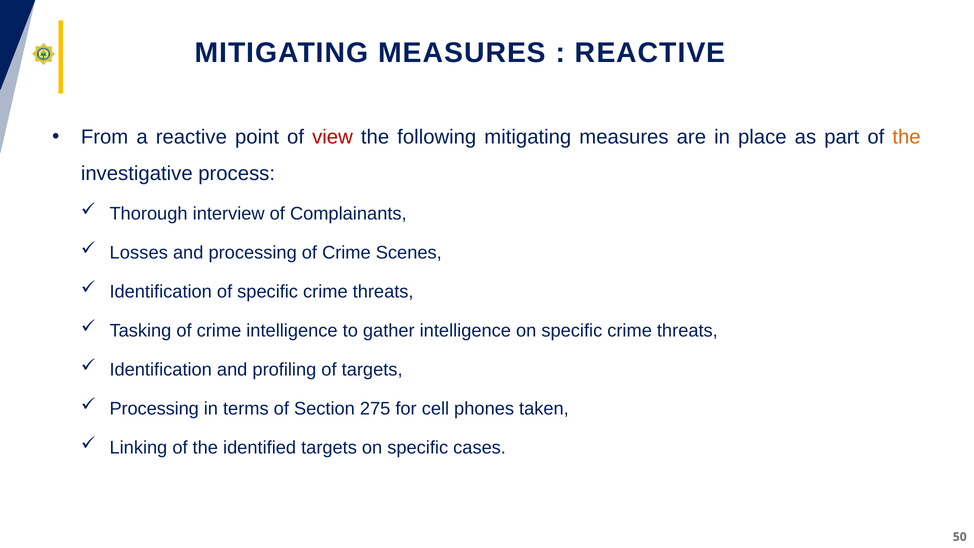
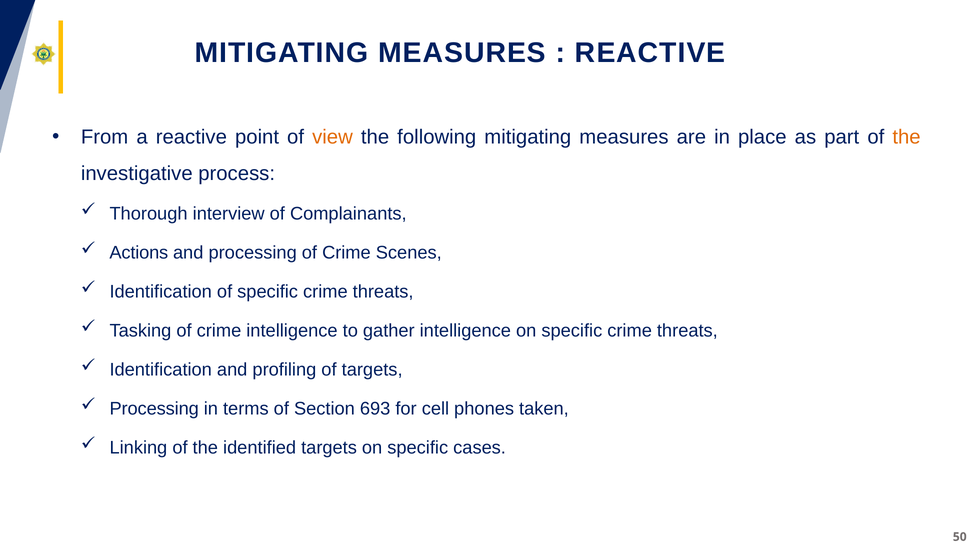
view colour: red -> orange
Losses: Losses -> Actions
275: 275 -> 693
